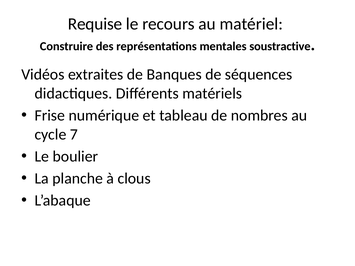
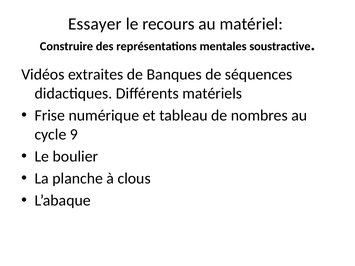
Requise: Requise -> Essayer
7: 7 -> 9
